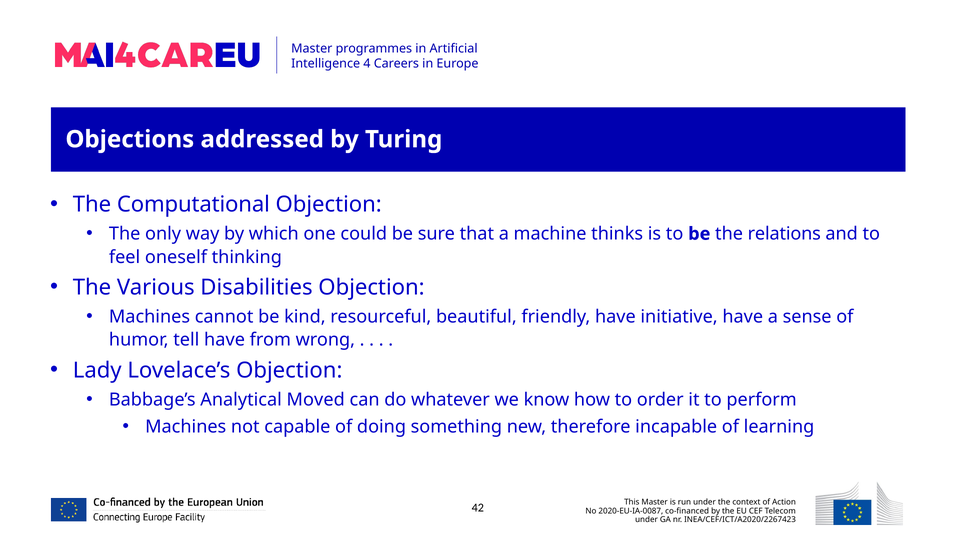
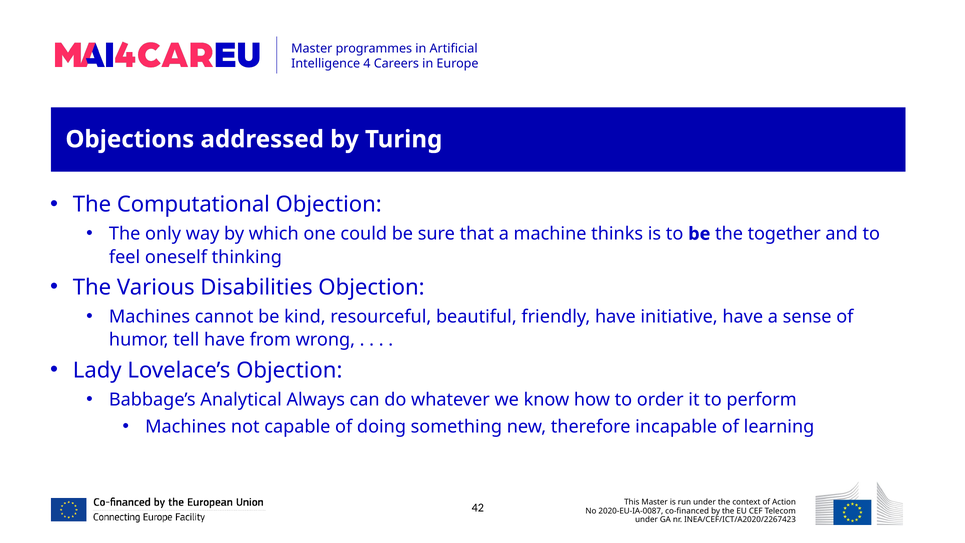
relations: relations -> together
Moved: Moved -> Always
